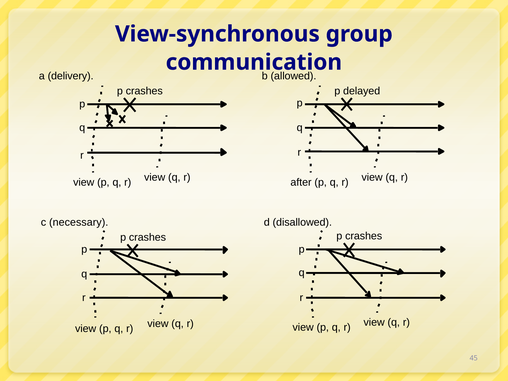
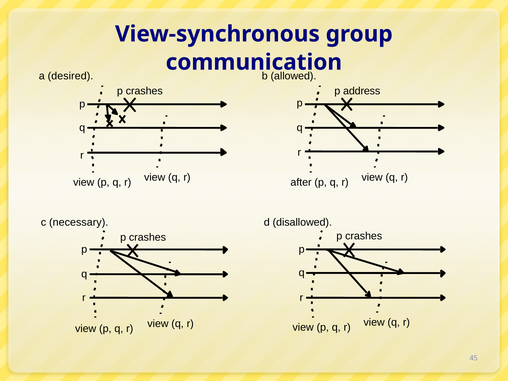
delivery: delivery -> desired
delayed: delayed -> address
